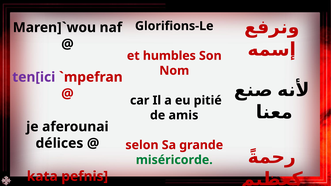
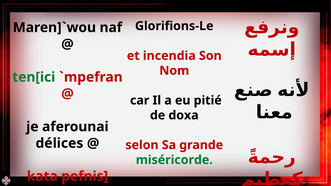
humbles: humbles -> incendia
ten[ici colour: purple -> green
amis: amis -> doxa
